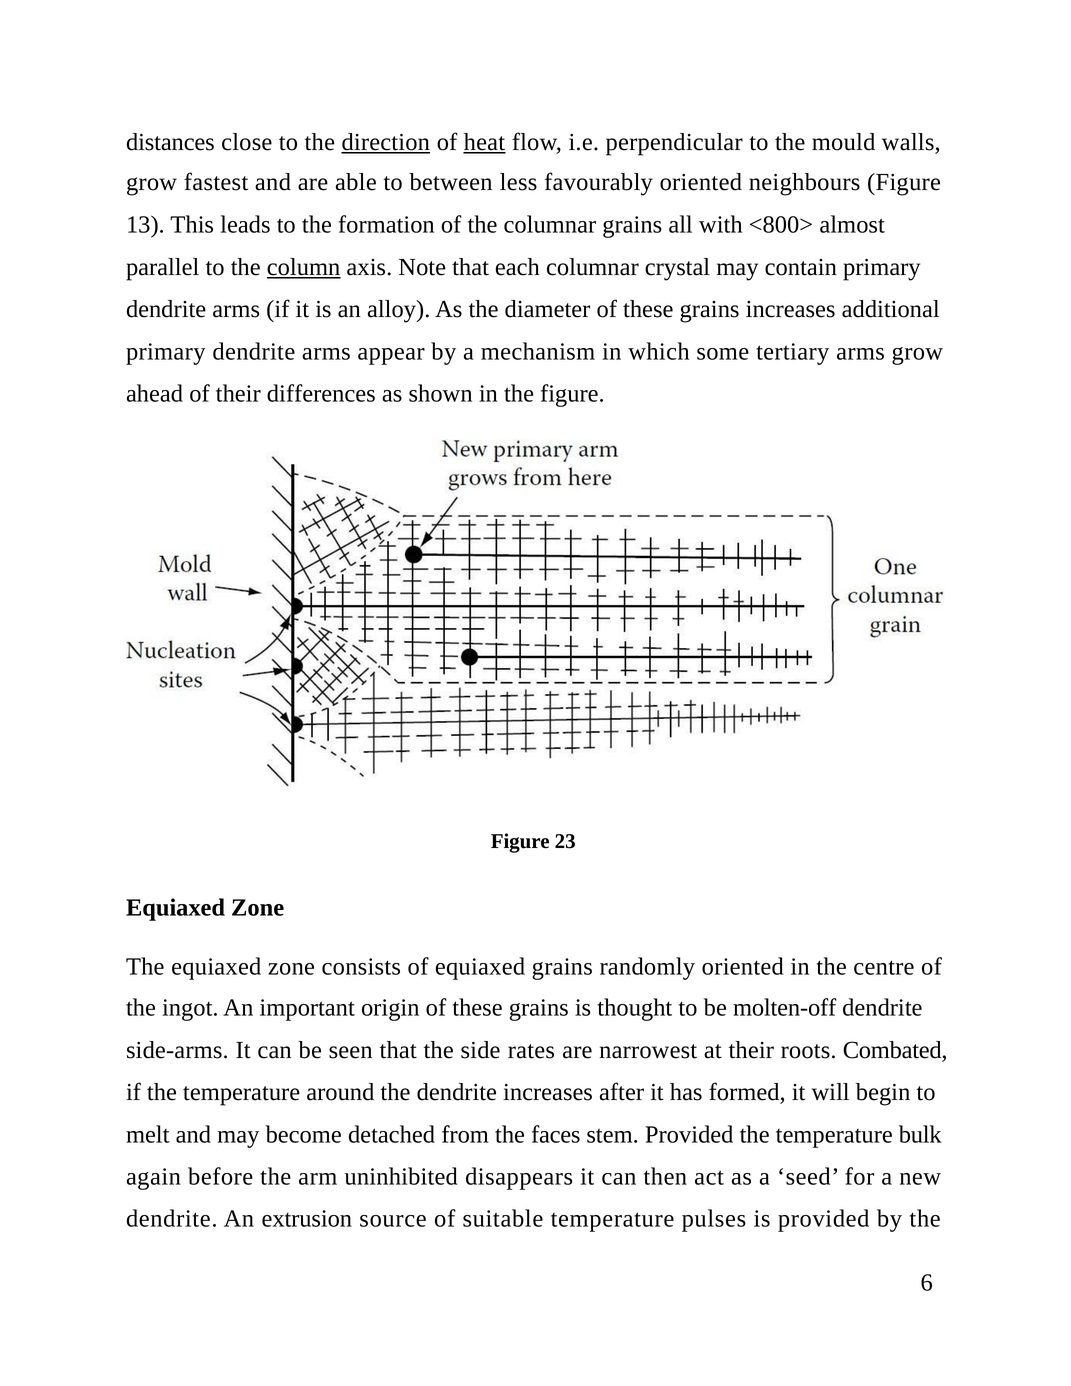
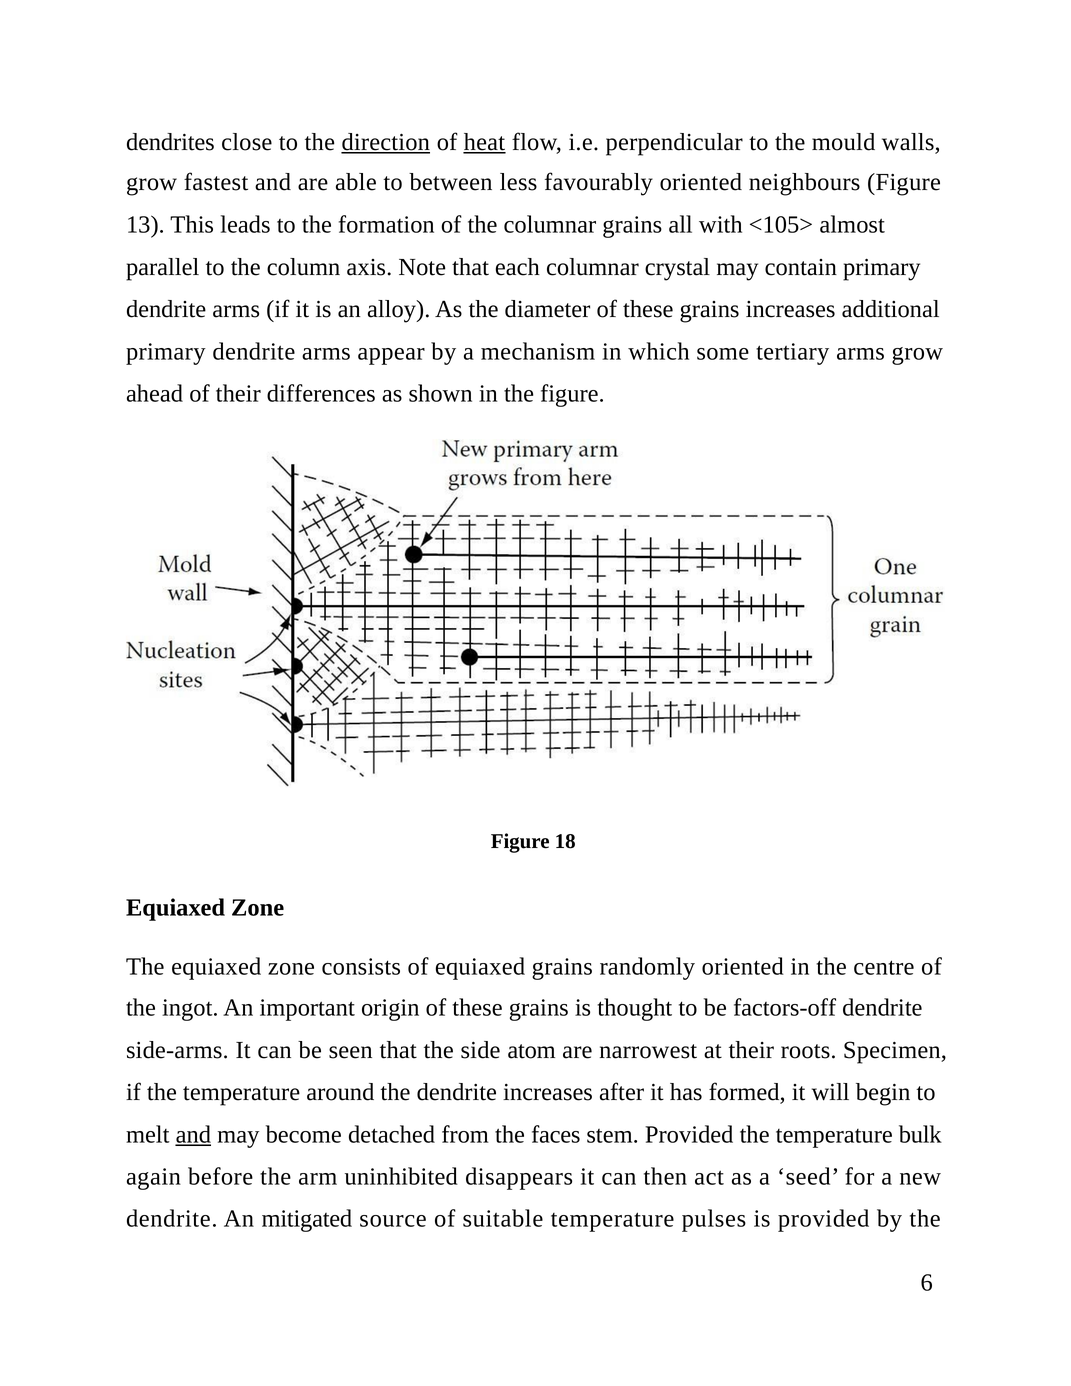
distances: distances -> dendrites
<800>: <800> -> <105>
column underline: present -> none
23: 23 -> 18
molten-off: molten-off -> factors-off
rates: rates -> atom
Combated: Combated -> Specimen
and at (193, 1135) underline: none -> present
extrusion: extrusion -> mitigated
